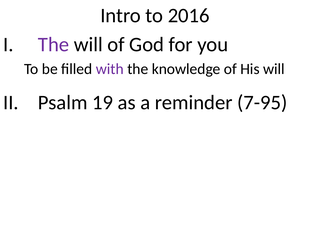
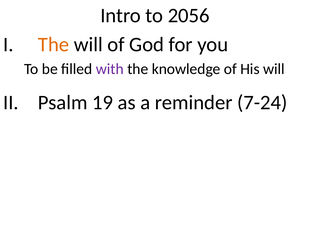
2016: 2016 -> 2056
The at (54, 44) colour: purple -> orange
7-95: 7-95 -> 7-24
